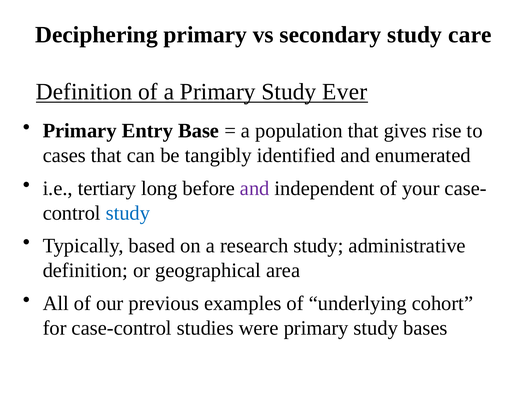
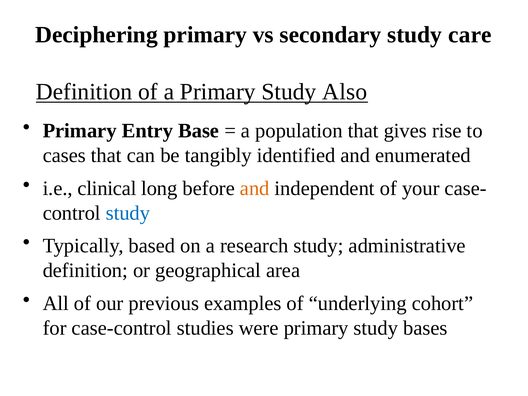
Ever: Ever -> Also
tertiary: tertiary -> clinical
and at (255, 188) colour: purple -> orange
